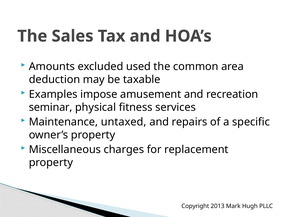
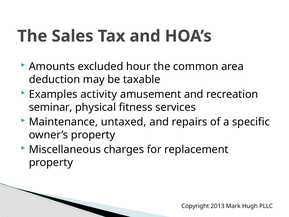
used: used -> hour
impose: impose -> activity
